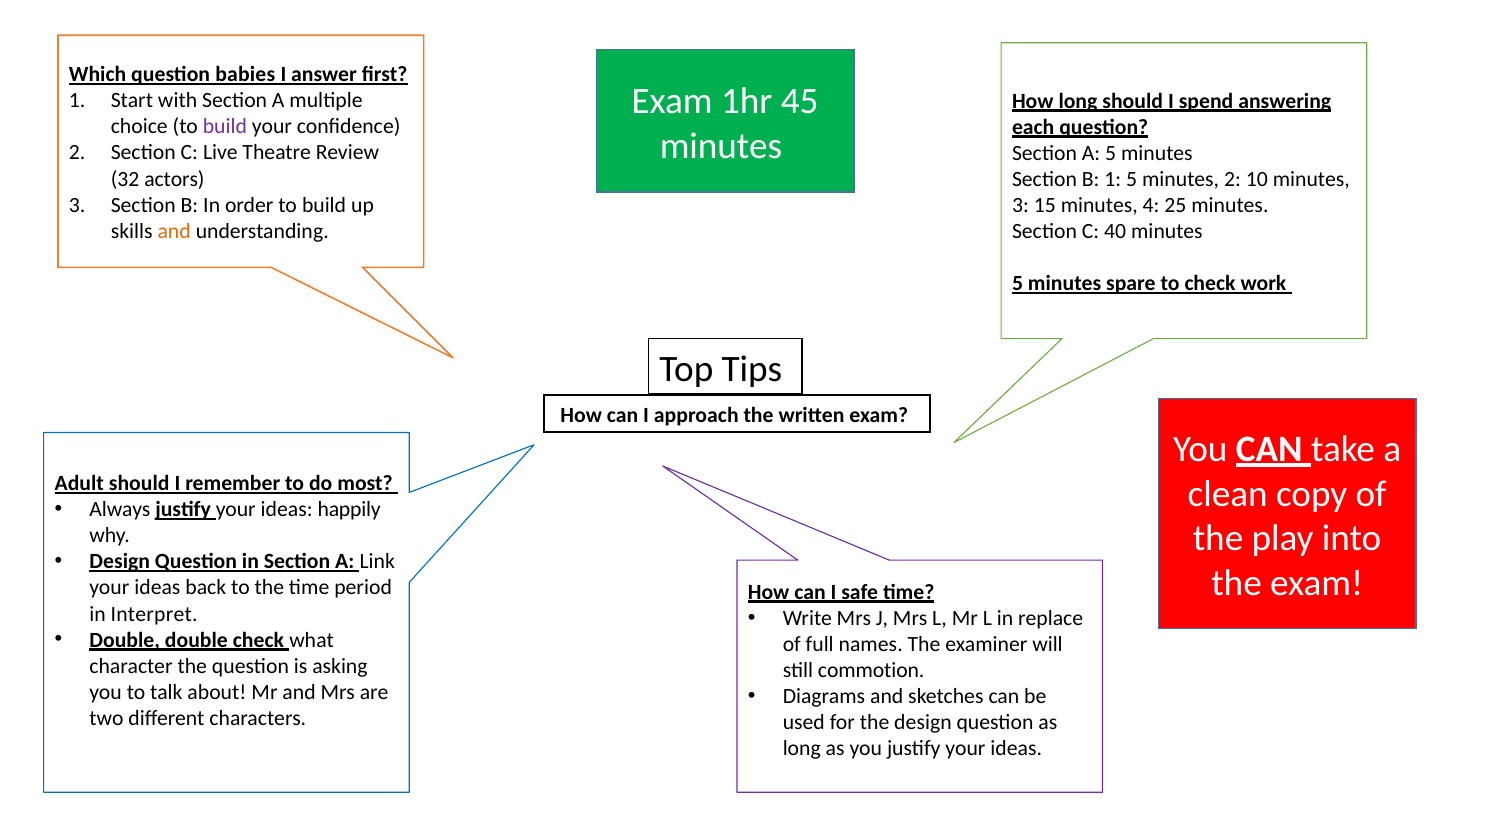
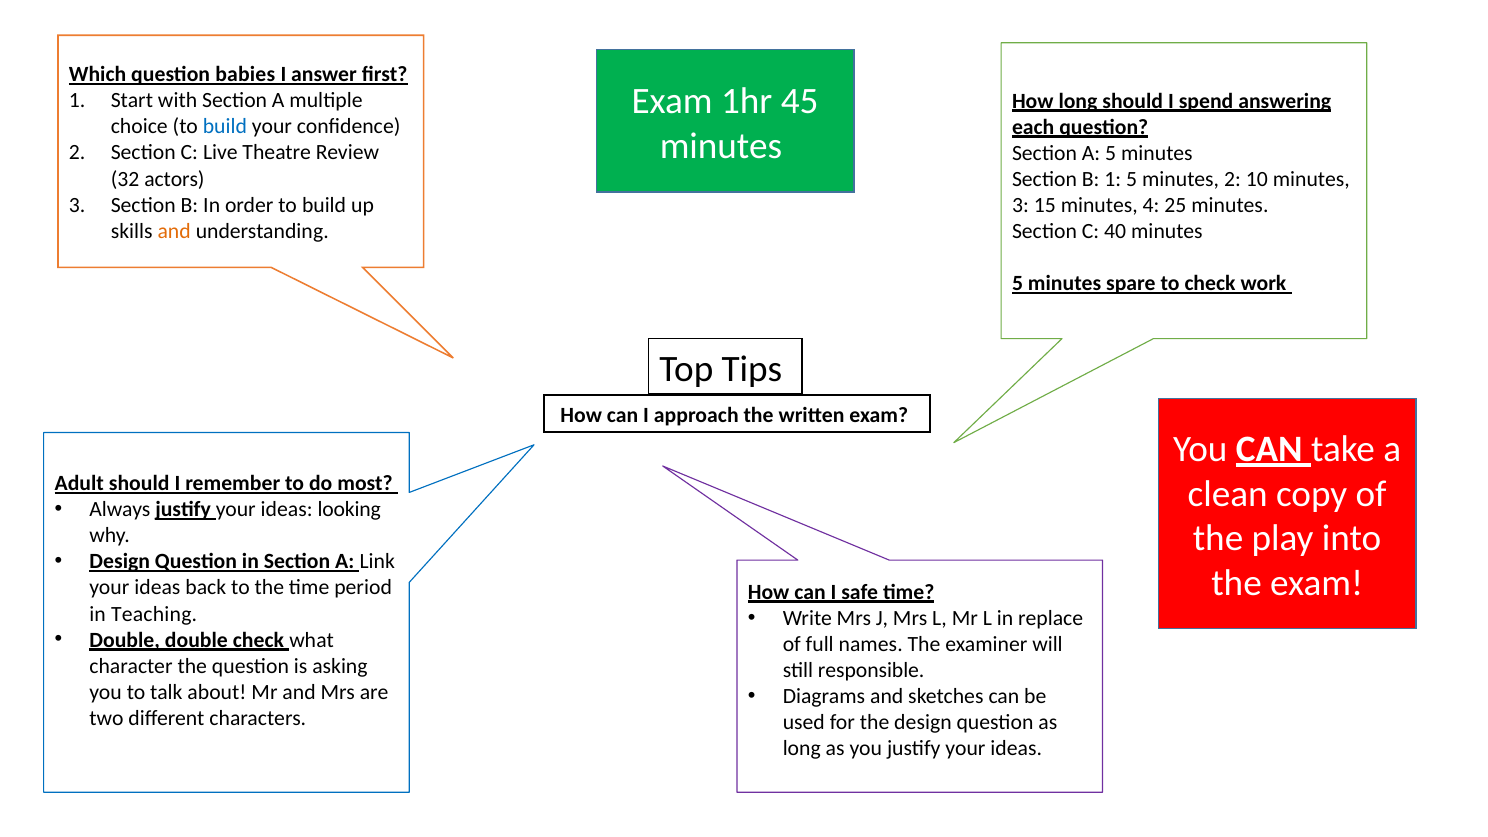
build at (225, 127) colour: purple -> blue
happily: happily -> looking
Interpret: Interpret -> Teaching
commotion: commotion -> responsible
